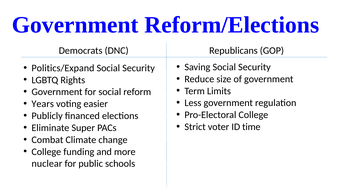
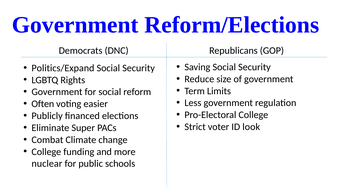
Years: Years -> Often
time: time -> look
